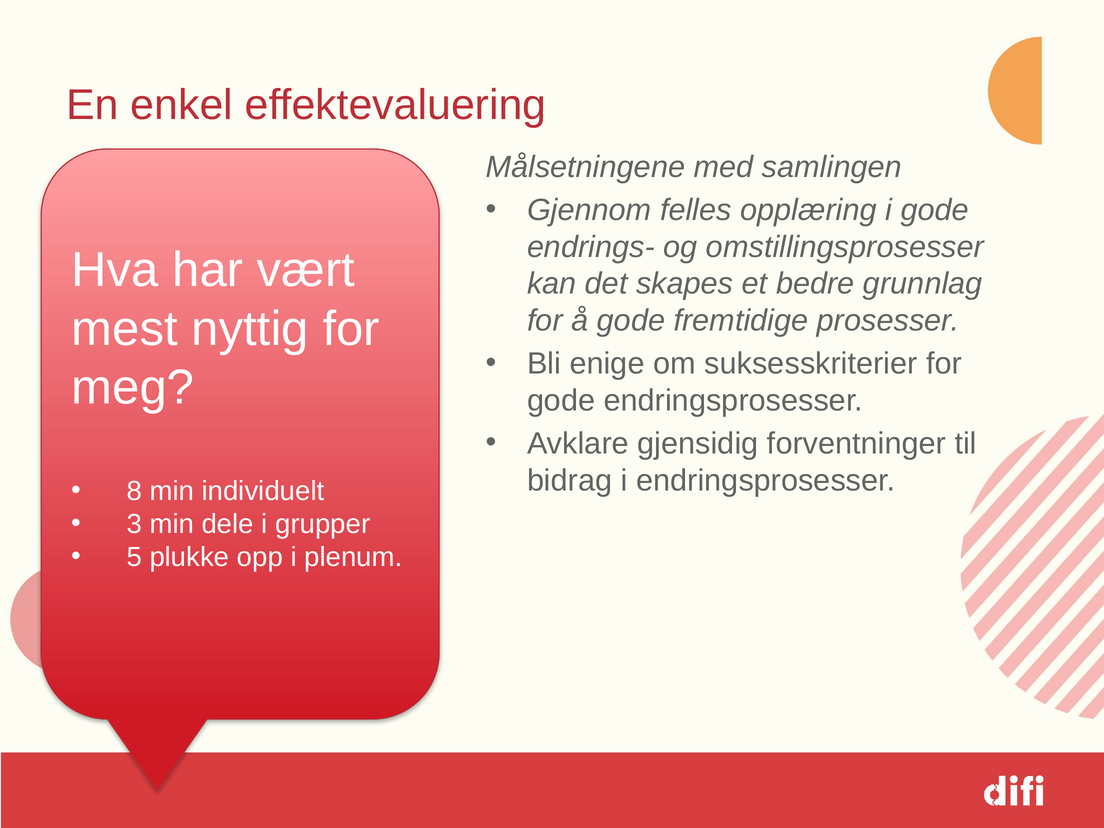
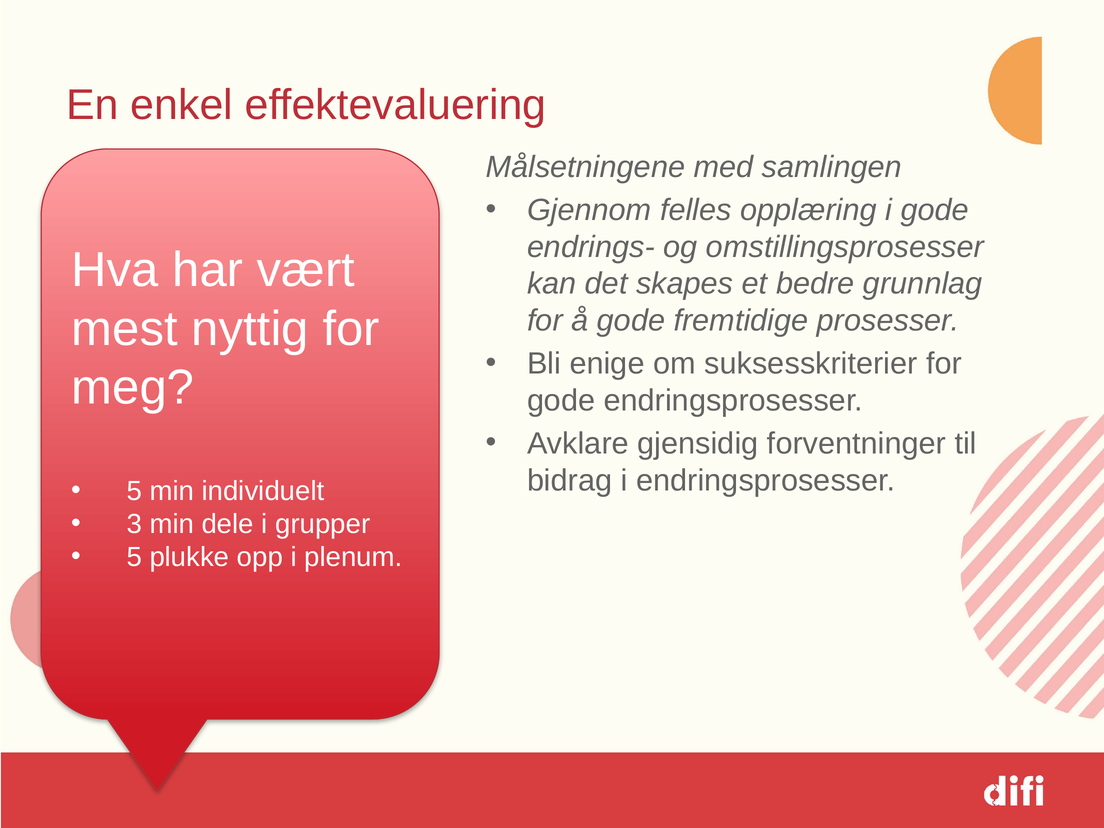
8 at (134, 491): 8 -> 5
